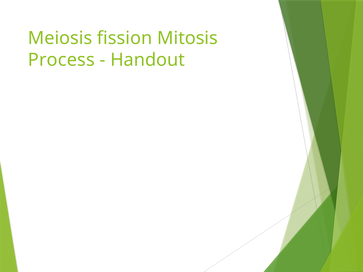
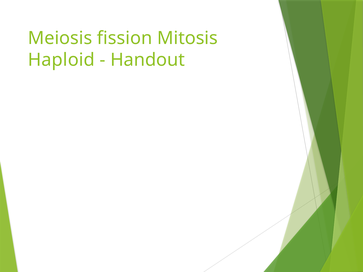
Process: Process -> Haploid
